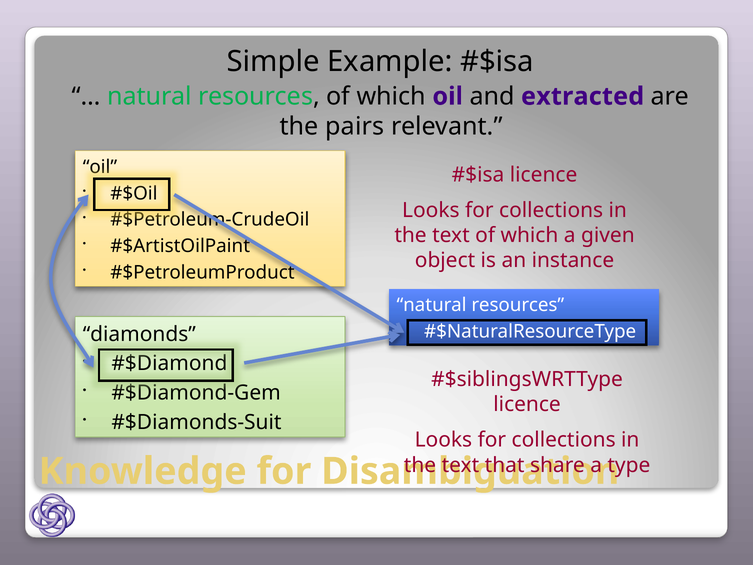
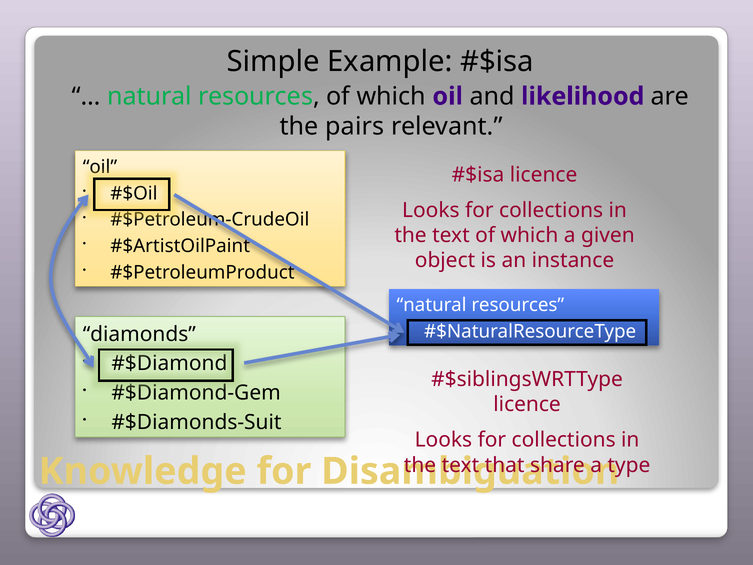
extracted: extracted -> likelihood
